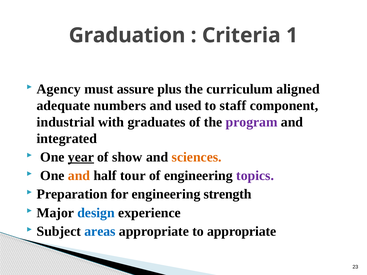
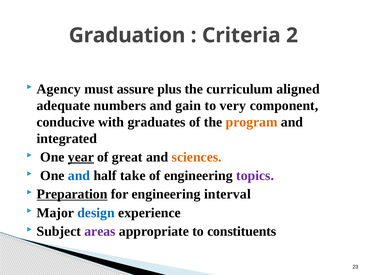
1: 1 -> 2
used: used -> gain
staff: staff -> very
industrial: industrial -> conducive
program colour: purple -> orange
show: show -> great
and at (79, 176) colour: orange -> blue
tour: tour -> take
Preparation underline: none -> present
strength: strength -> interval
areas colour: blue -> purple
to appropriate: appropriate -> constituents
